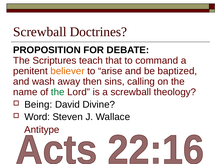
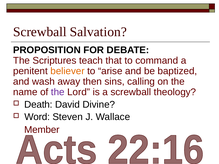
Doctrines: Doctrines -> Salvation
the at (58, 92) colour: green -> purple
Being: Being -> Death
Antitype: Antitype -> Member
